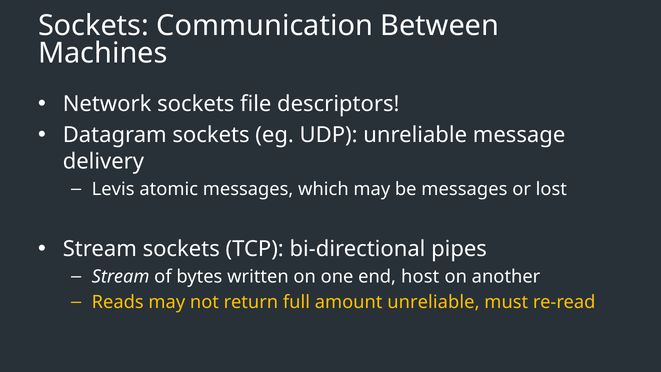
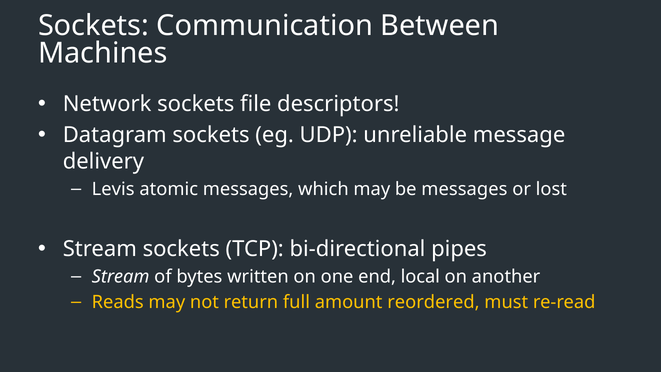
host: host -> local
amount unreliable: unreliable -> reordered
